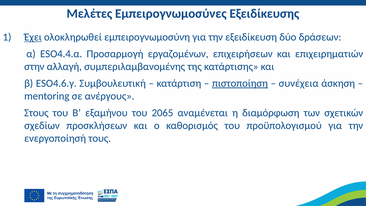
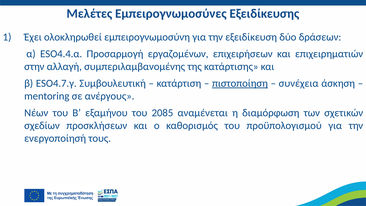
Έχει underline: present -> none
ESO4.6.γ: ESO4.6.γ -> ESO4.7.γ
Στους: Στους -> Νέων
2065: 2065 -> 2085
